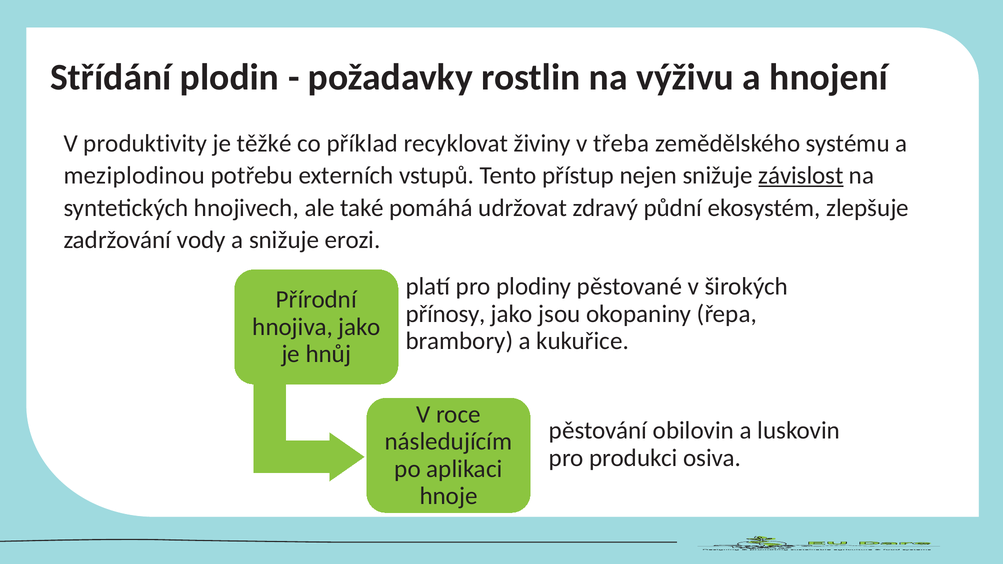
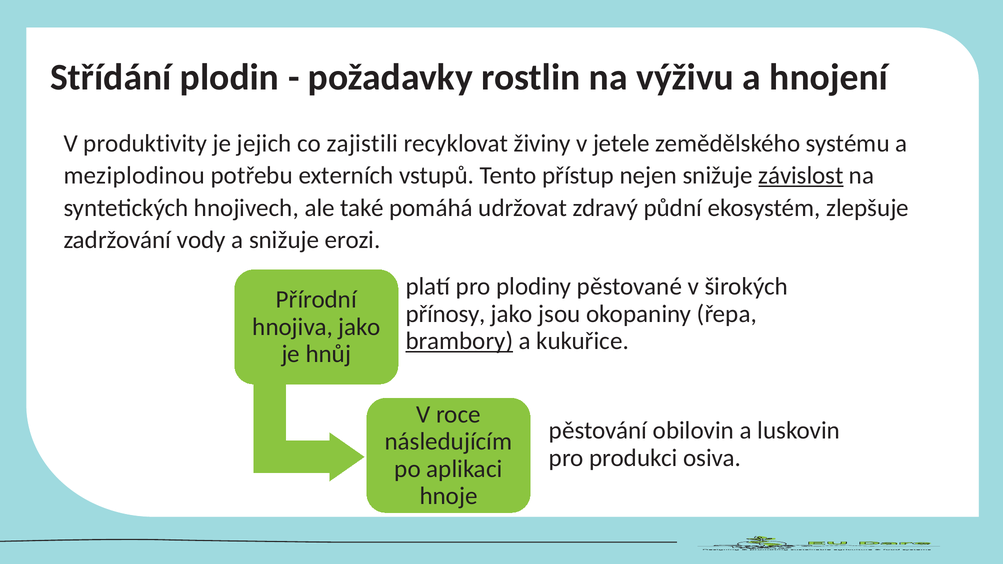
těžké: těžké -> jejich
příklad: příklad -> zajistili
třeba: třeba -> jetele
brambory underline: none -> present
